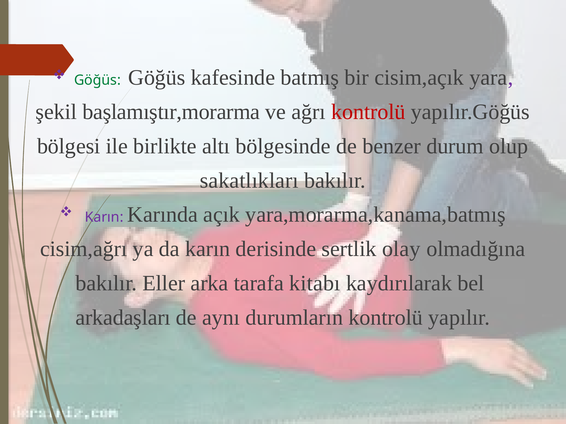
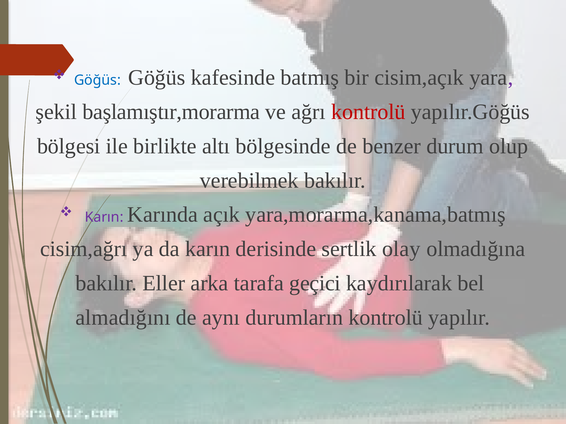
Göğüs at (97, 80) colour: green -> blue
sakatlıkları: sakatlıkları -> verebilmek
kitabı: kitabı -> geçici
arkadaşları: arkadaşları -> almadığını
